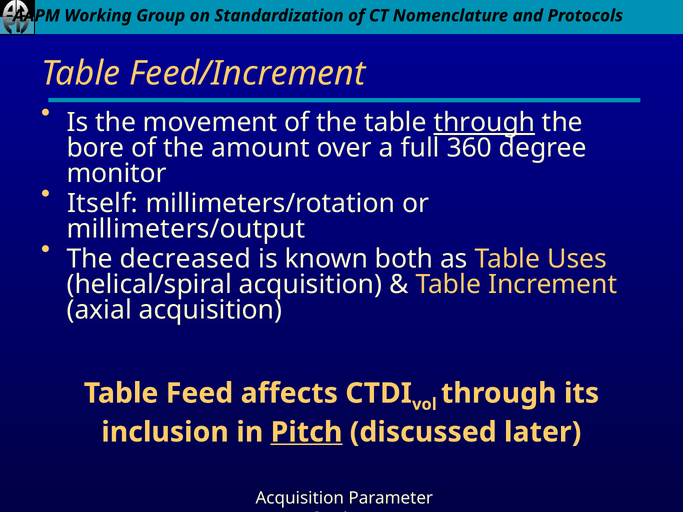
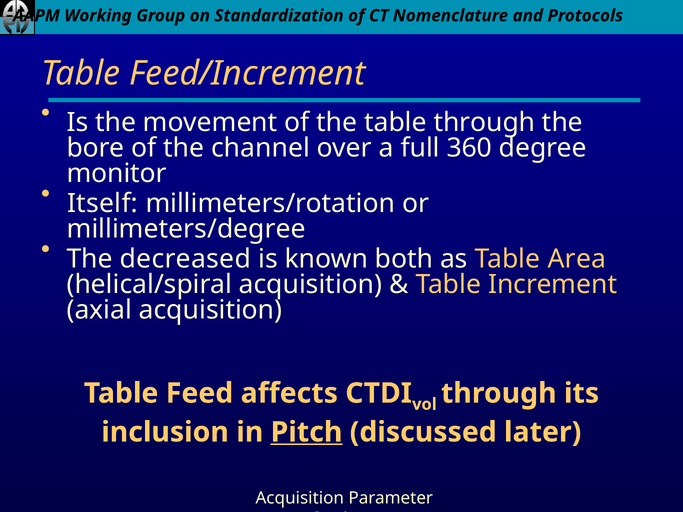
through at (484, 123) underline: present -> none
amount: amount -> channel
millimeters/output: millimeters/output -> millimeters/degree
Uses: Uses -> Area
